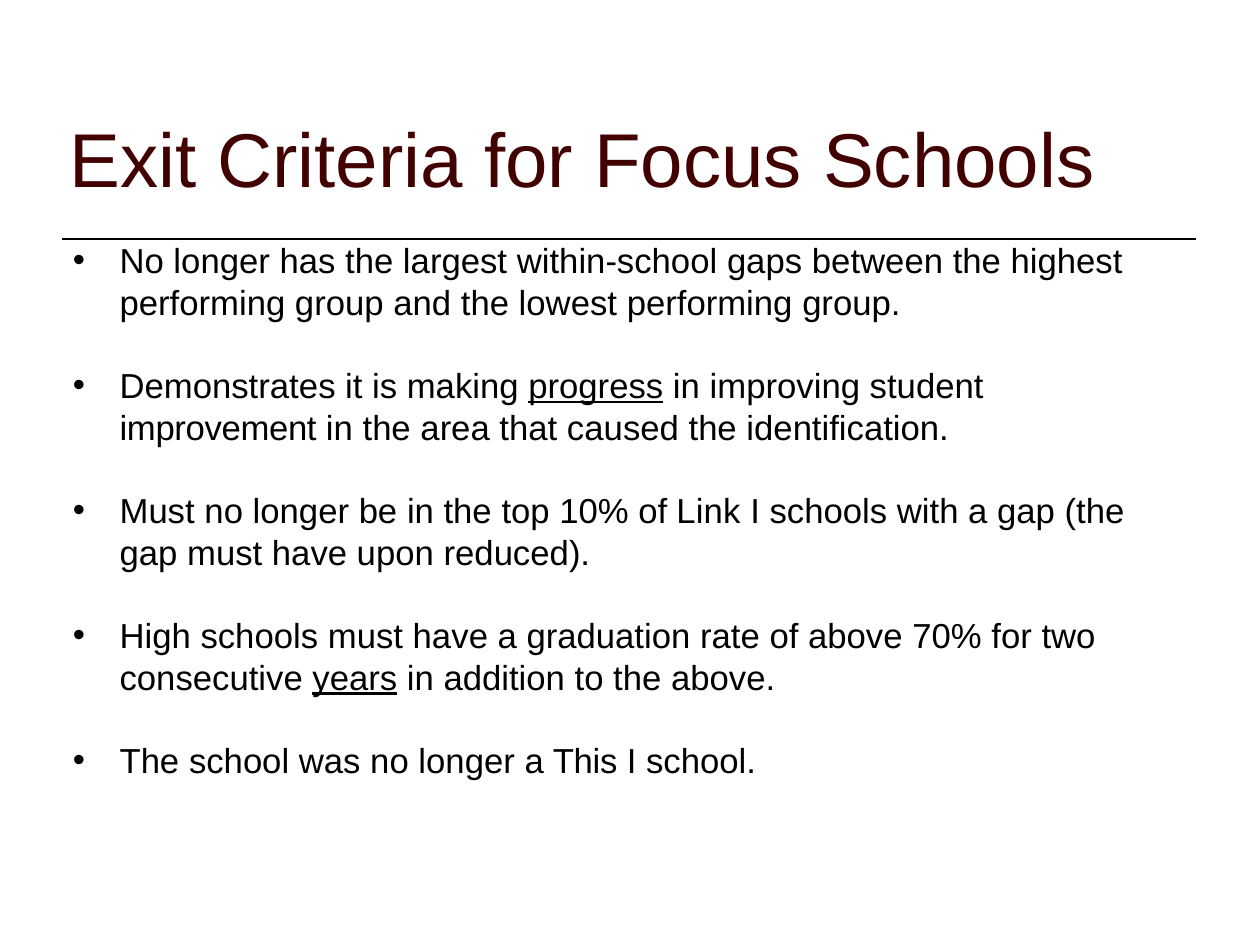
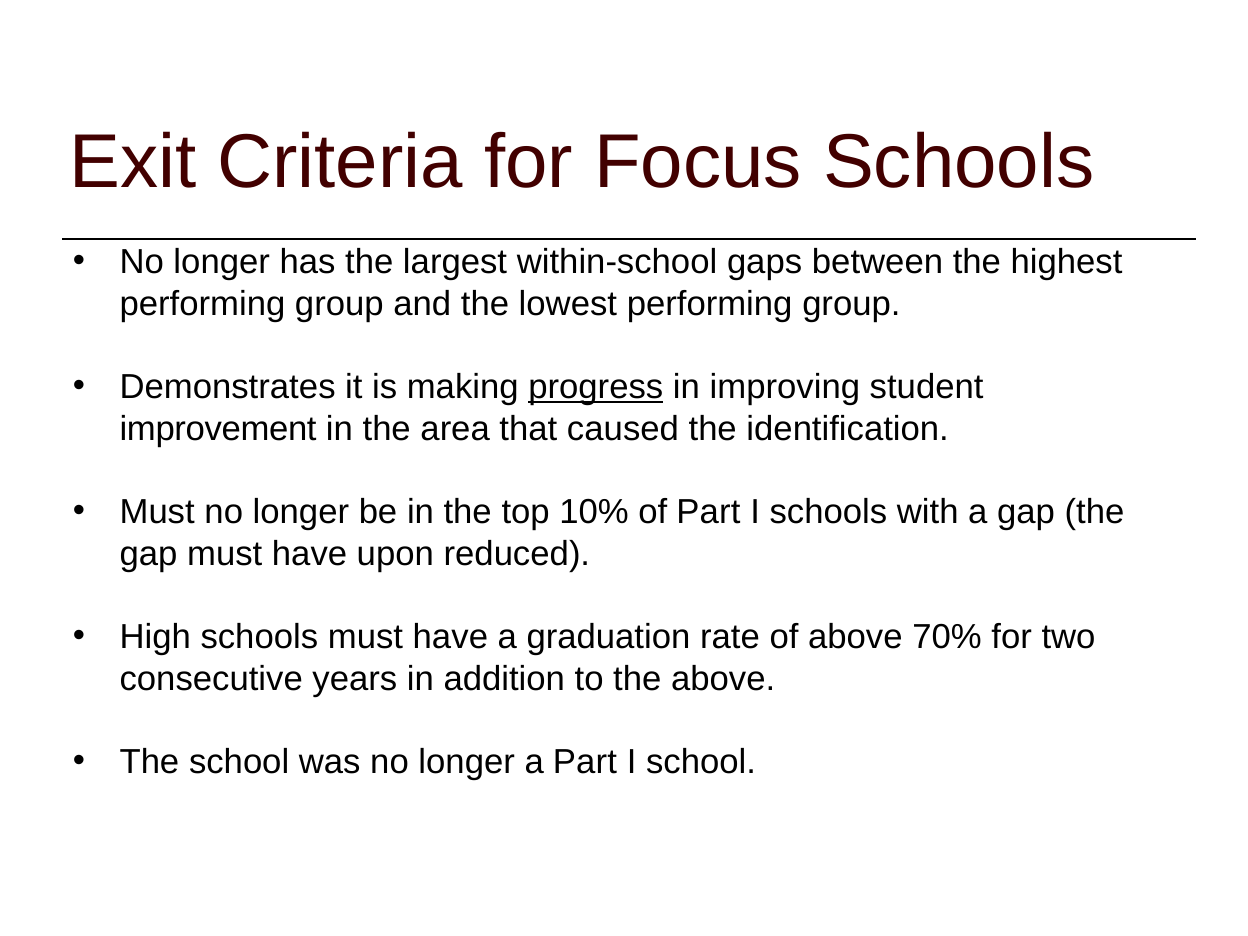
of Link: Link -> Part
years underline: present -> none
a This: This -> Part
